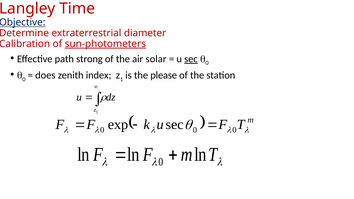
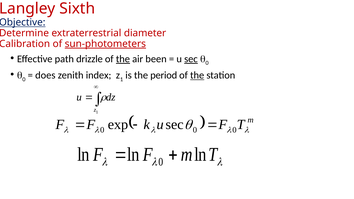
Time: Time -> Sixth
strong: strong -> drizzle
the at (123, 59) underline: none -> present
solar: solar -> been
please: please -> period
the at (197, 75) underline: none -> present
